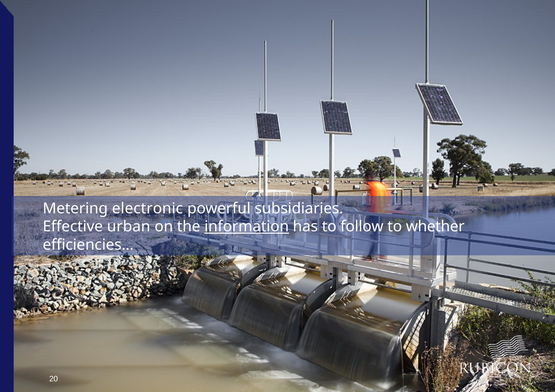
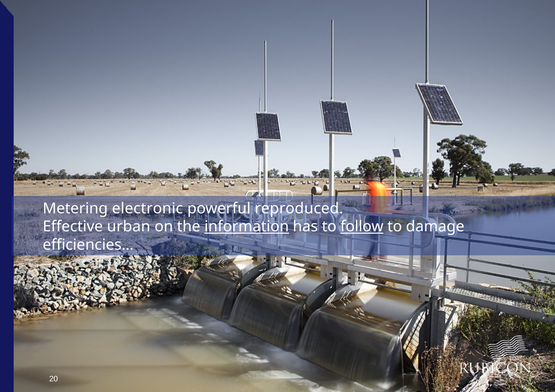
subsidiaries: subsidiaries -> reproduced
follow underline: none -> present
whether: whether -> damage
